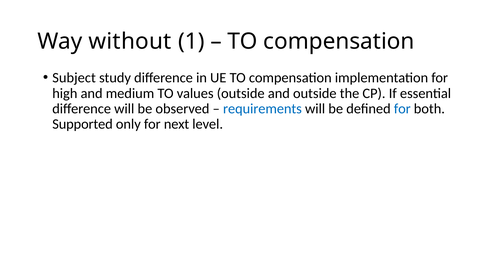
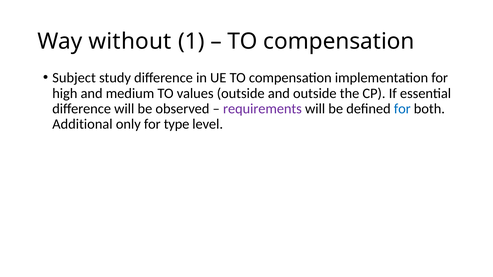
requirements colour: blue -> purple
Supported: Supported -> Additional
next: next -> type
